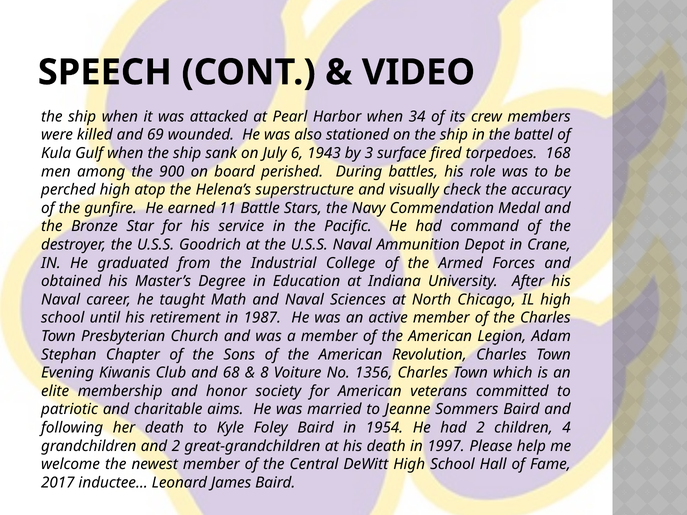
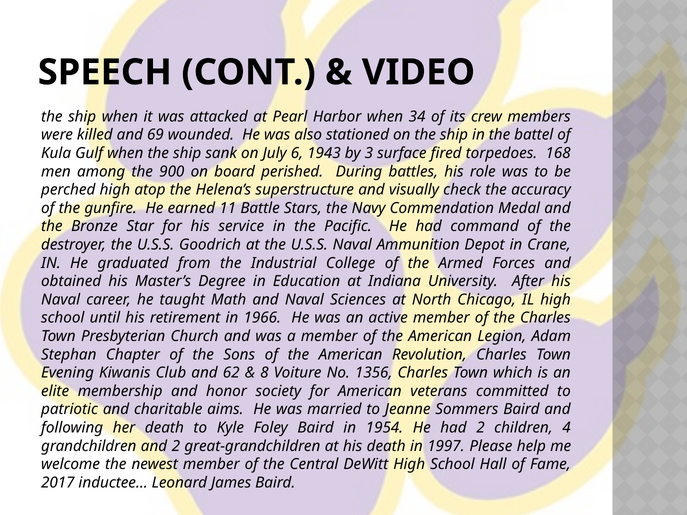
1987: 1987 -> 1966
68: 68 -> 62
